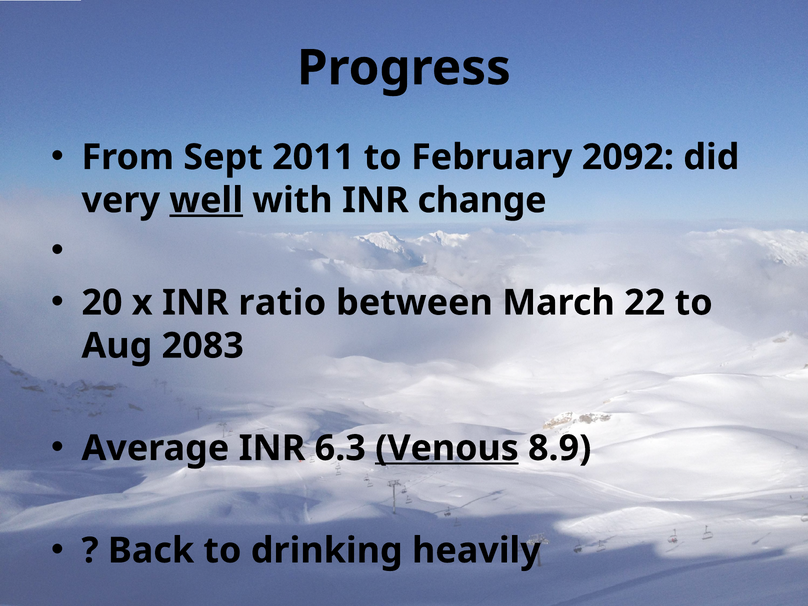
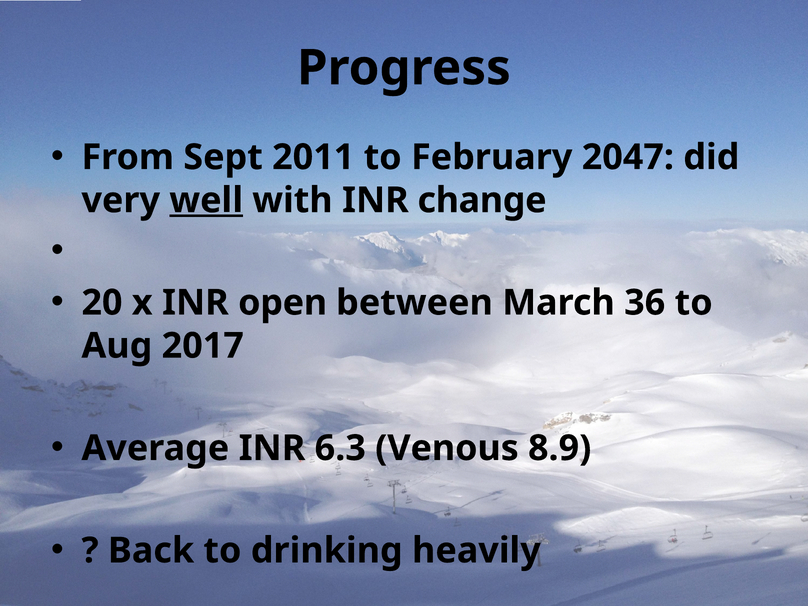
2092: 2092 -> 2047
ratio: ratio -> open
22: 22 -> 36
2083: 2083 -> 2017
Venous underline: present -> none
